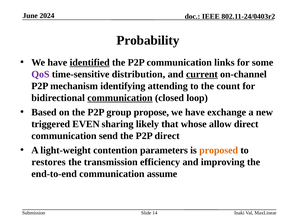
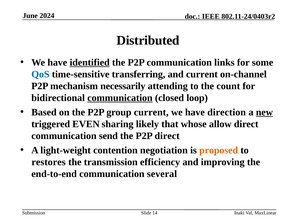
Probability: Probability -> Distributed
QoS colour: purple -> blue
distribution: distribution -> transferring
current at (202, 74) underline: present -> none
identifying: identifying -> necessarily
group propose: propose -> current
exchange: exchange -> direction
new underline: none -> present
parameters: parameters -> negotiation
assume: assume -> several
